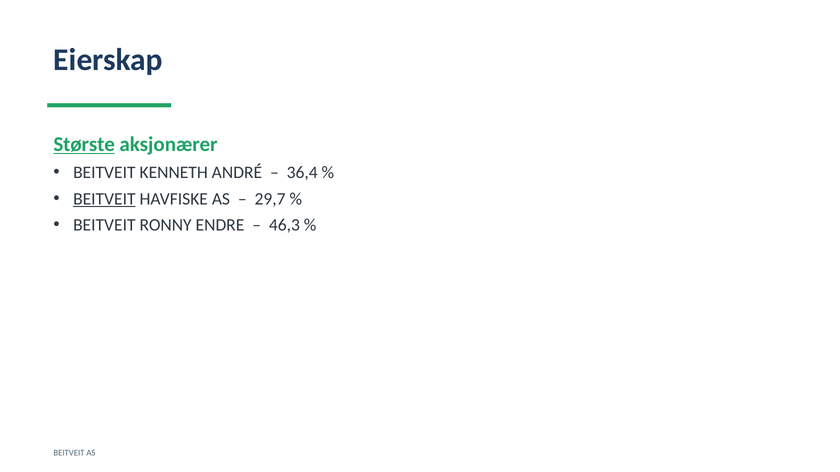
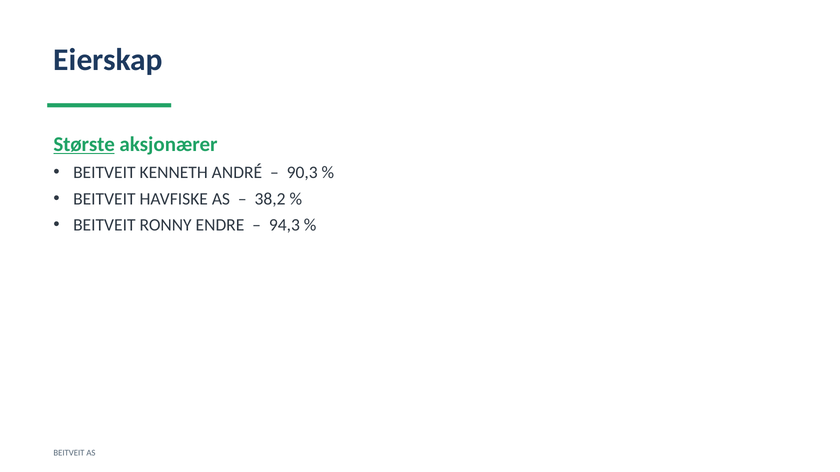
36,4: 36,4 -> 90,3
BEITVEIT at (104, 199) underline: present -> none
29,7: 29,7 -> 38,2
46,3: 46,3 -> 94,3
